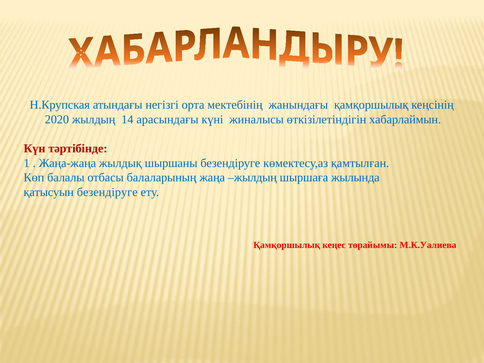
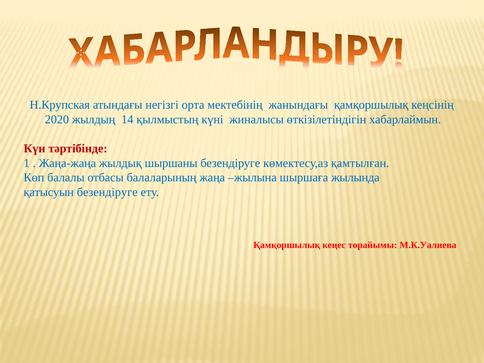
арасындағы: арасындағы -> қылмыстың
жаңа жылдың: жылдың -> жылына
